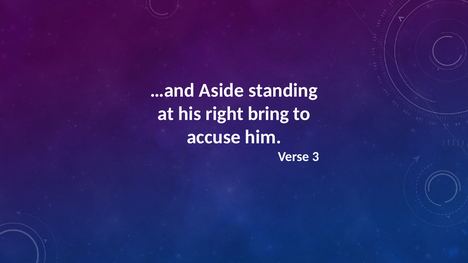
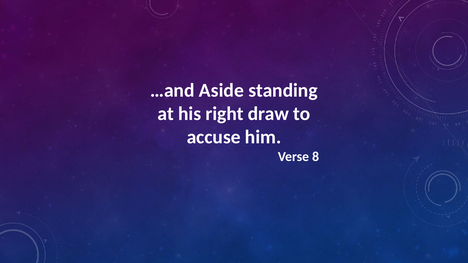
bring: bring -> draw
3: 3 -> 8
